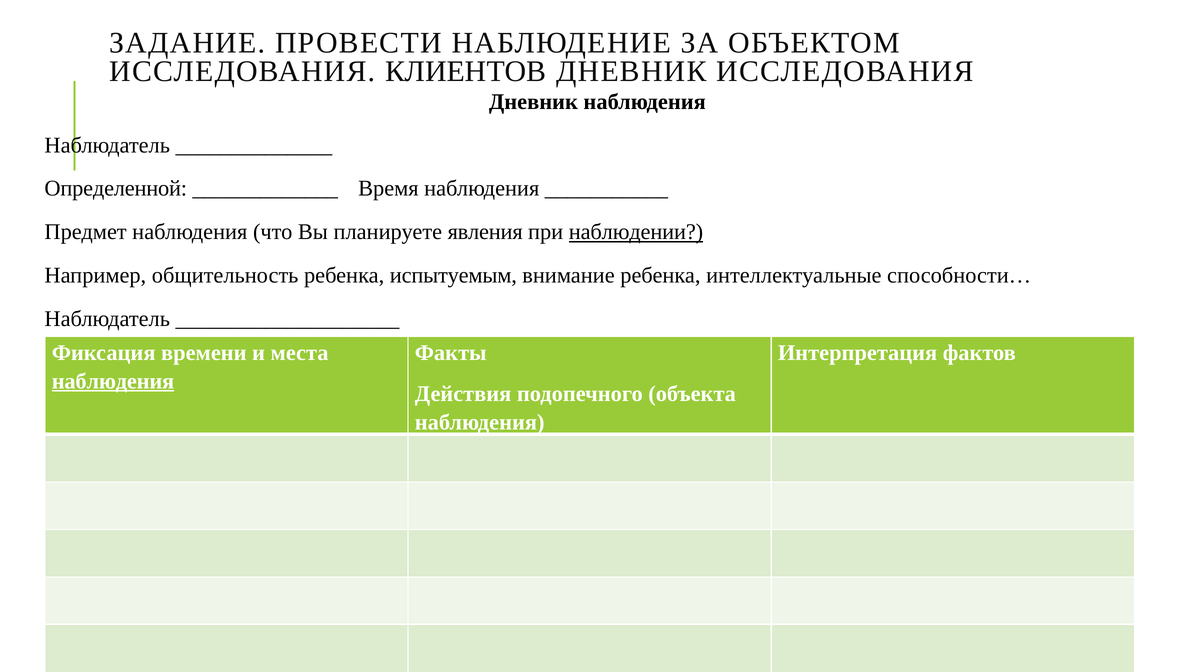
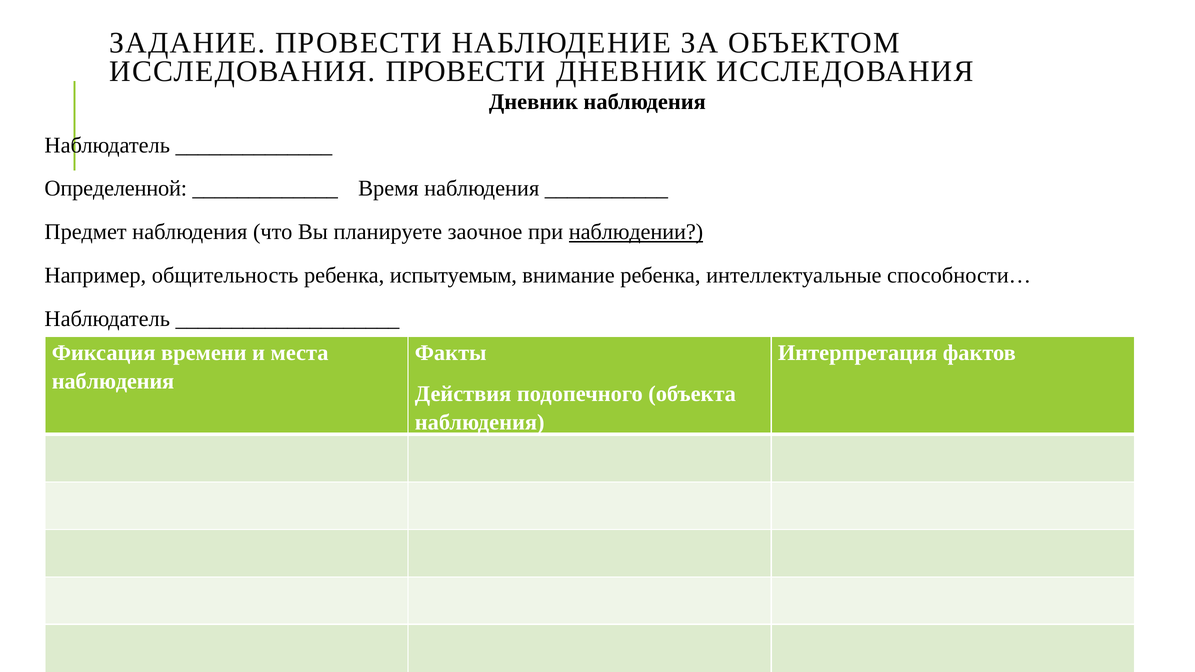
ИССЛЕДОВАНИЯ КЛИЕНТОВ: КЛИЕНТОВ -> ПРОВЕСТИ
явления: явления -> заочное
наблюдения at (113, 381) underline: present -> none
